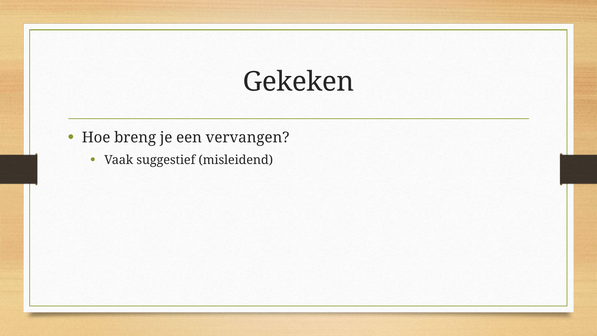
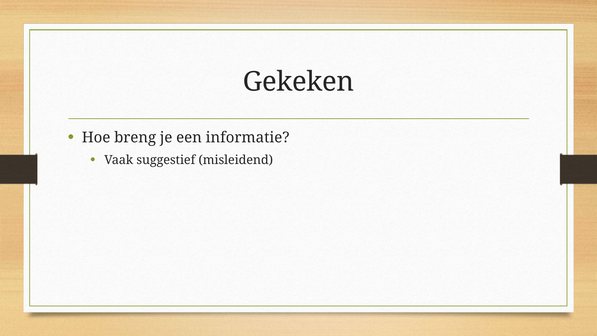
vervangen: vervangen -> informatie
